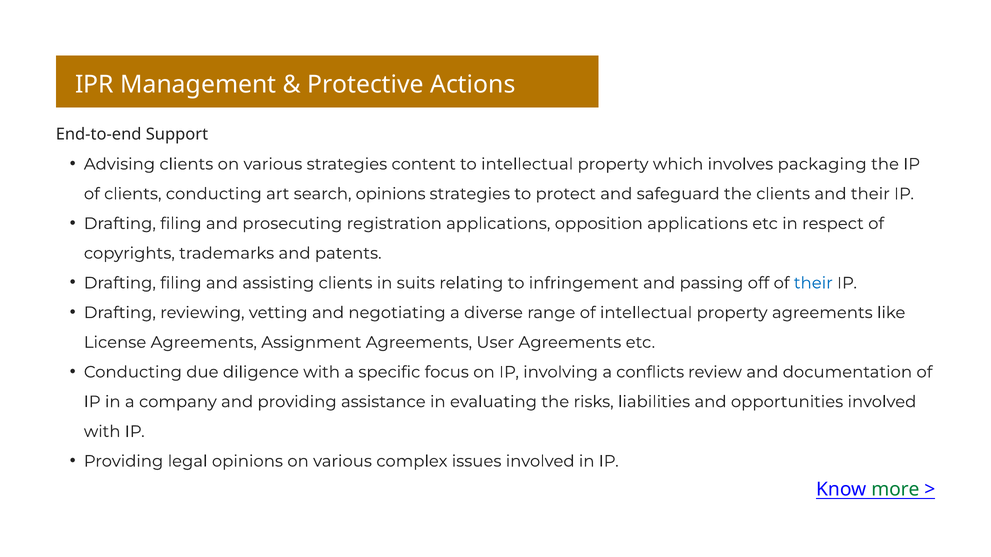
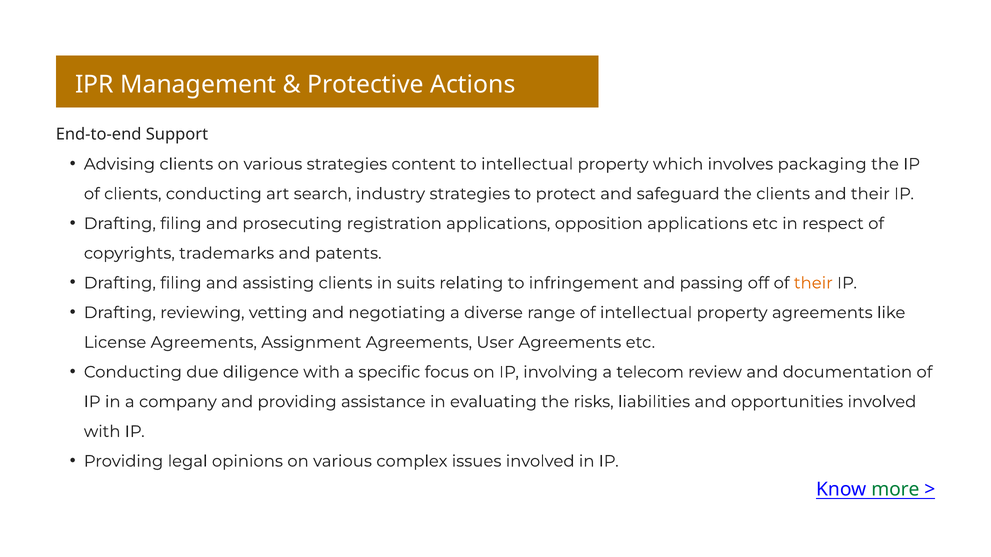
search opinions: opinions -> industry
their at (813, 283) colour: blue -> orange
conflicts: conflicts -> telecom
